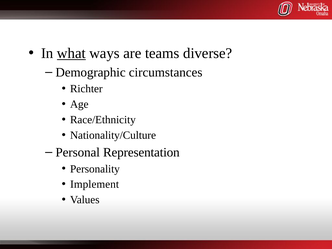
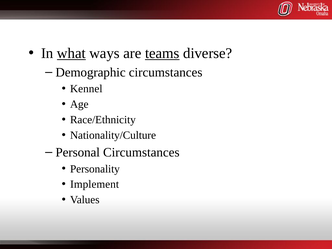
teams underline: none -> present
Richter: Richter -> Kennel
Personal Representation: Representation -> Circumstances
